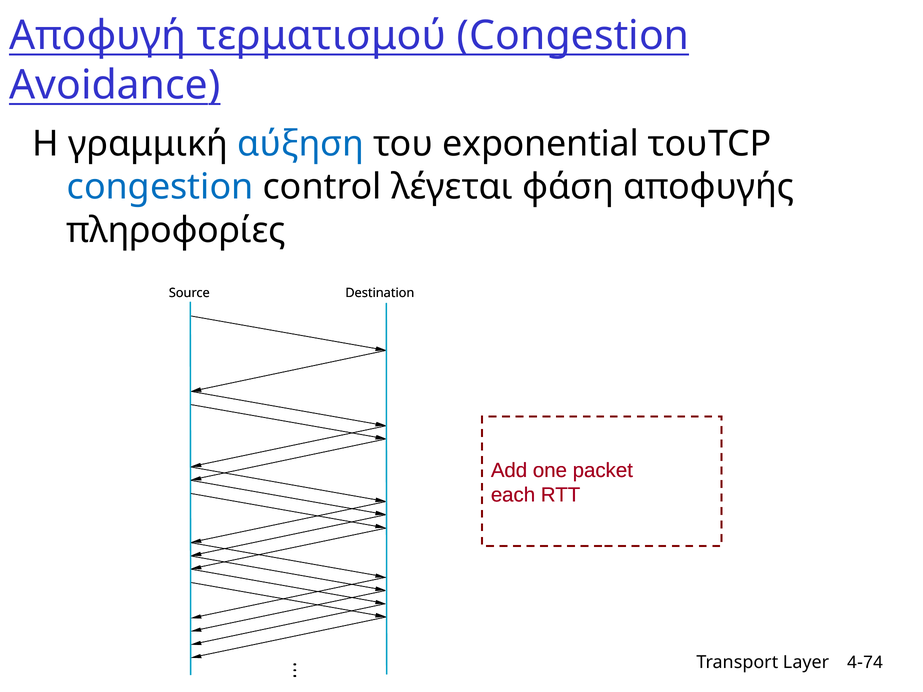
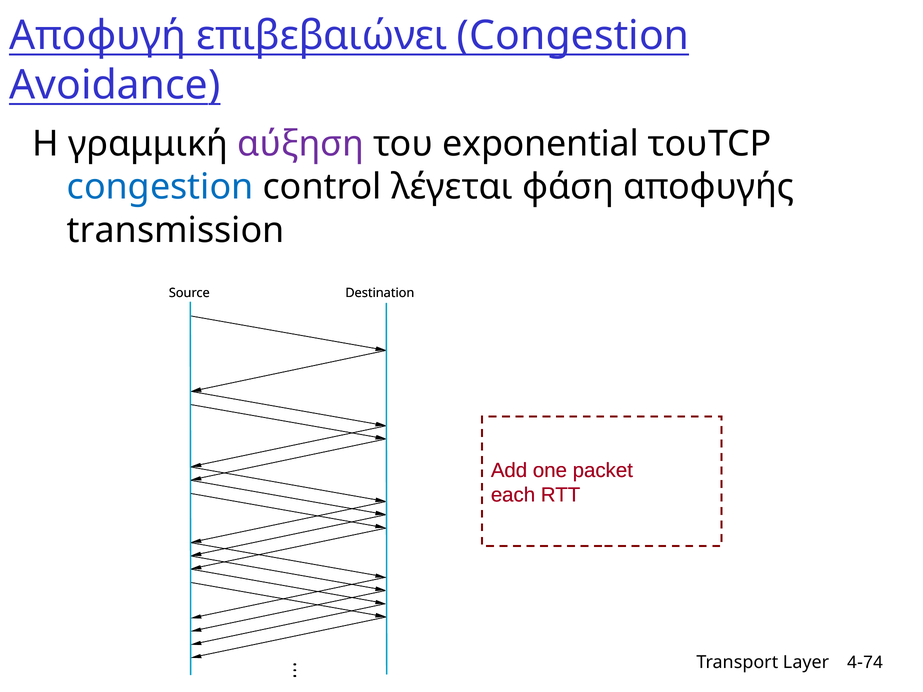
τερματισμού: τερματισμού -> επιβεβαιώνει
αύξηση colour: blue -> purple
πληροφορίες: πληροφορίες -> transmission
